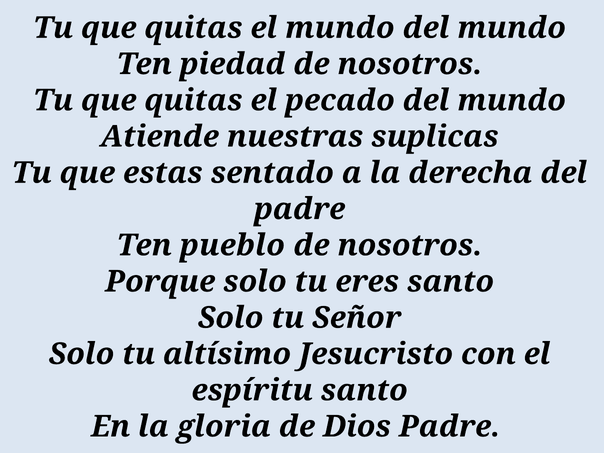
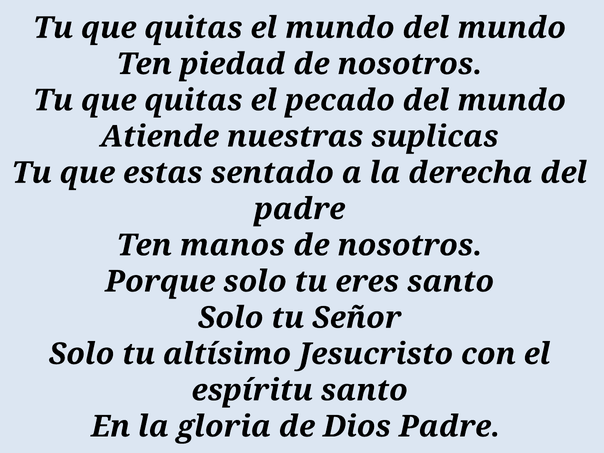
pueblo: pueblo -> manos
